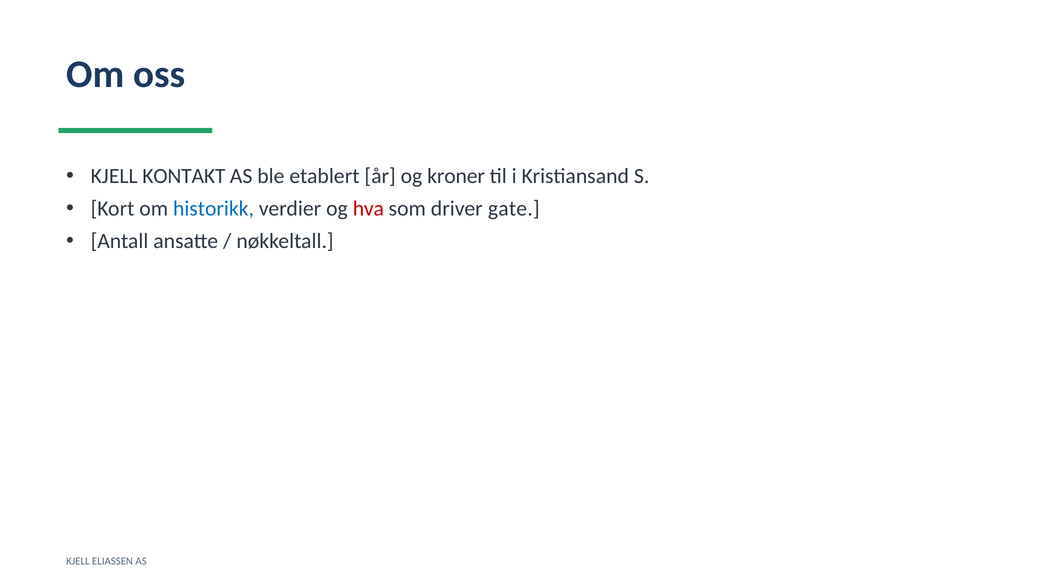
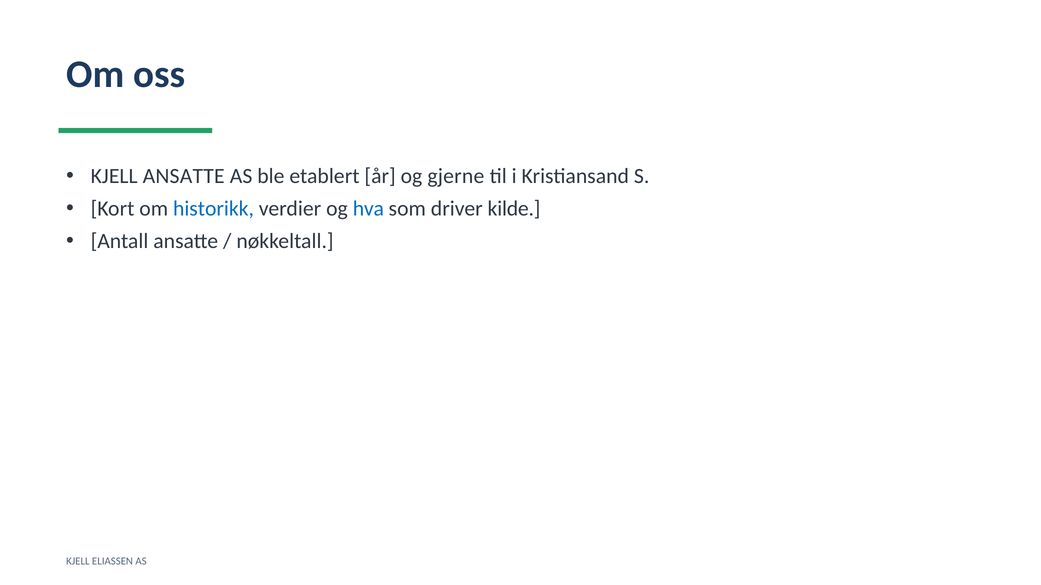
KJELL KONTAKT: KONTAKT -> ANSATTE
kroner: kroner -> gjerne
hva colour: red -> blue
gate: gate -> kilde
